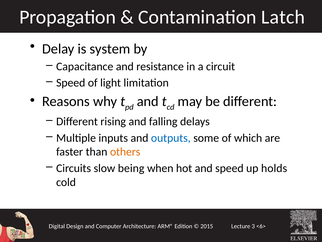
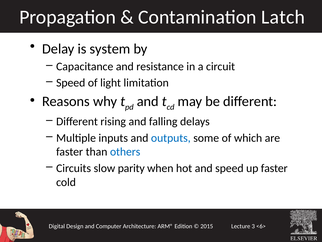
others colour: orange -> blue
being: being -> parity
up holds: holds -> faster
